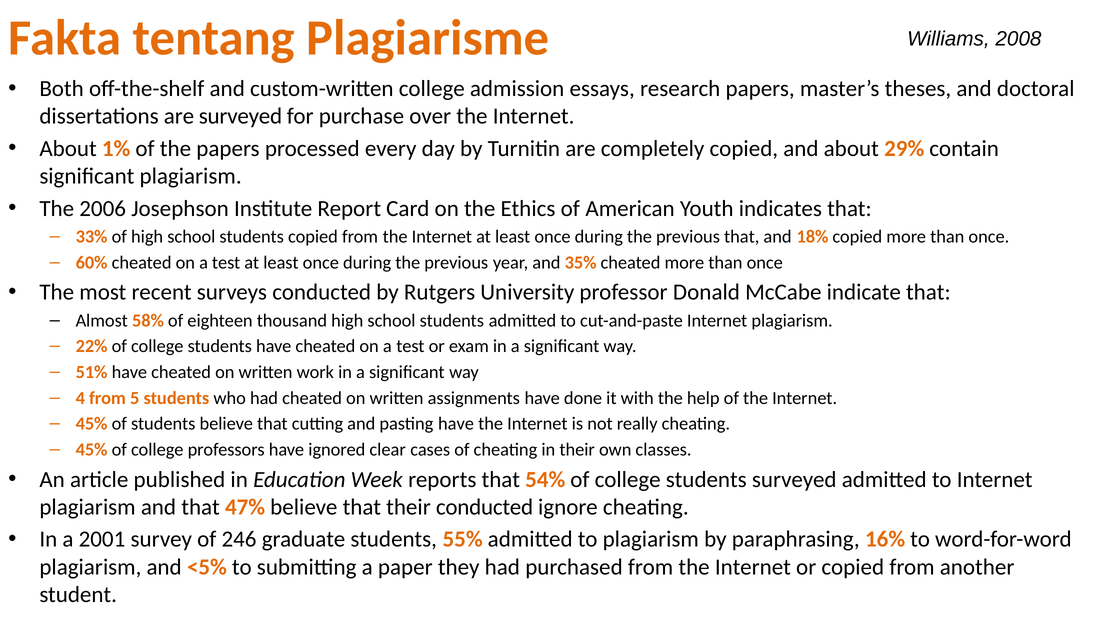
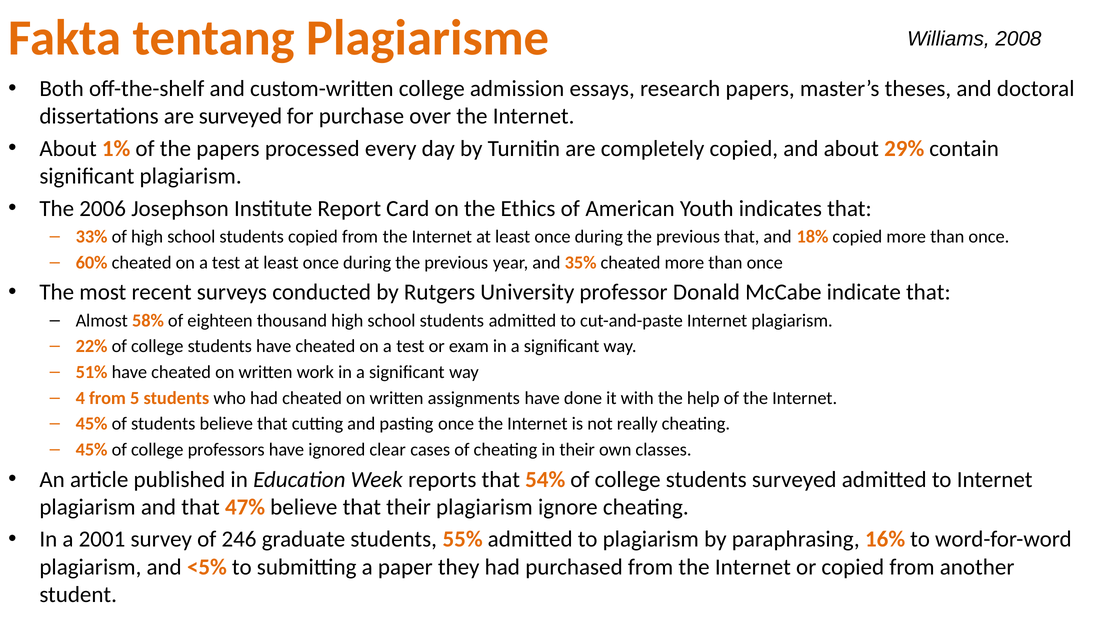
pasting have: have -> once
their conducted: conducted -> plagiarism
